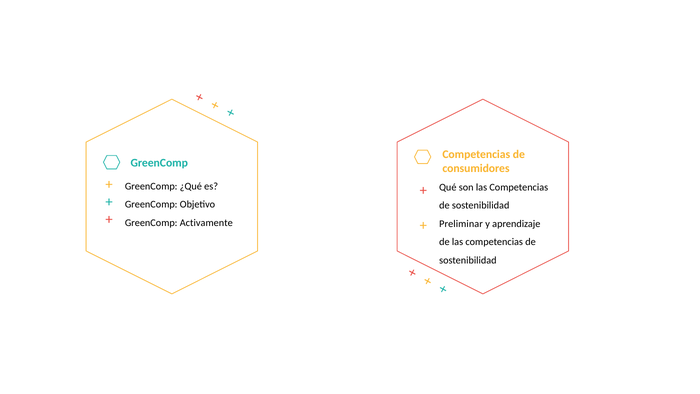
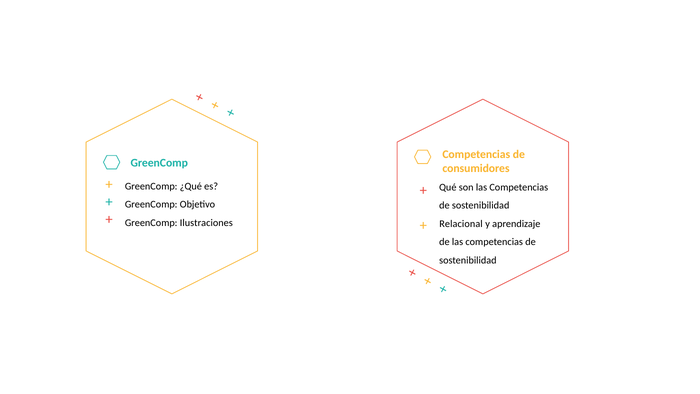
Activamente: Activamente -> Ilustraciones
Preliminar: Preliminar -> Relacional
